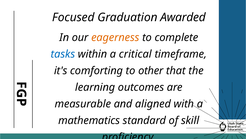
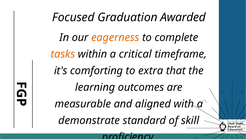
tasks colour: blue -> orange
other: other -> extra
mathematics: mathematics -> demonstrate
